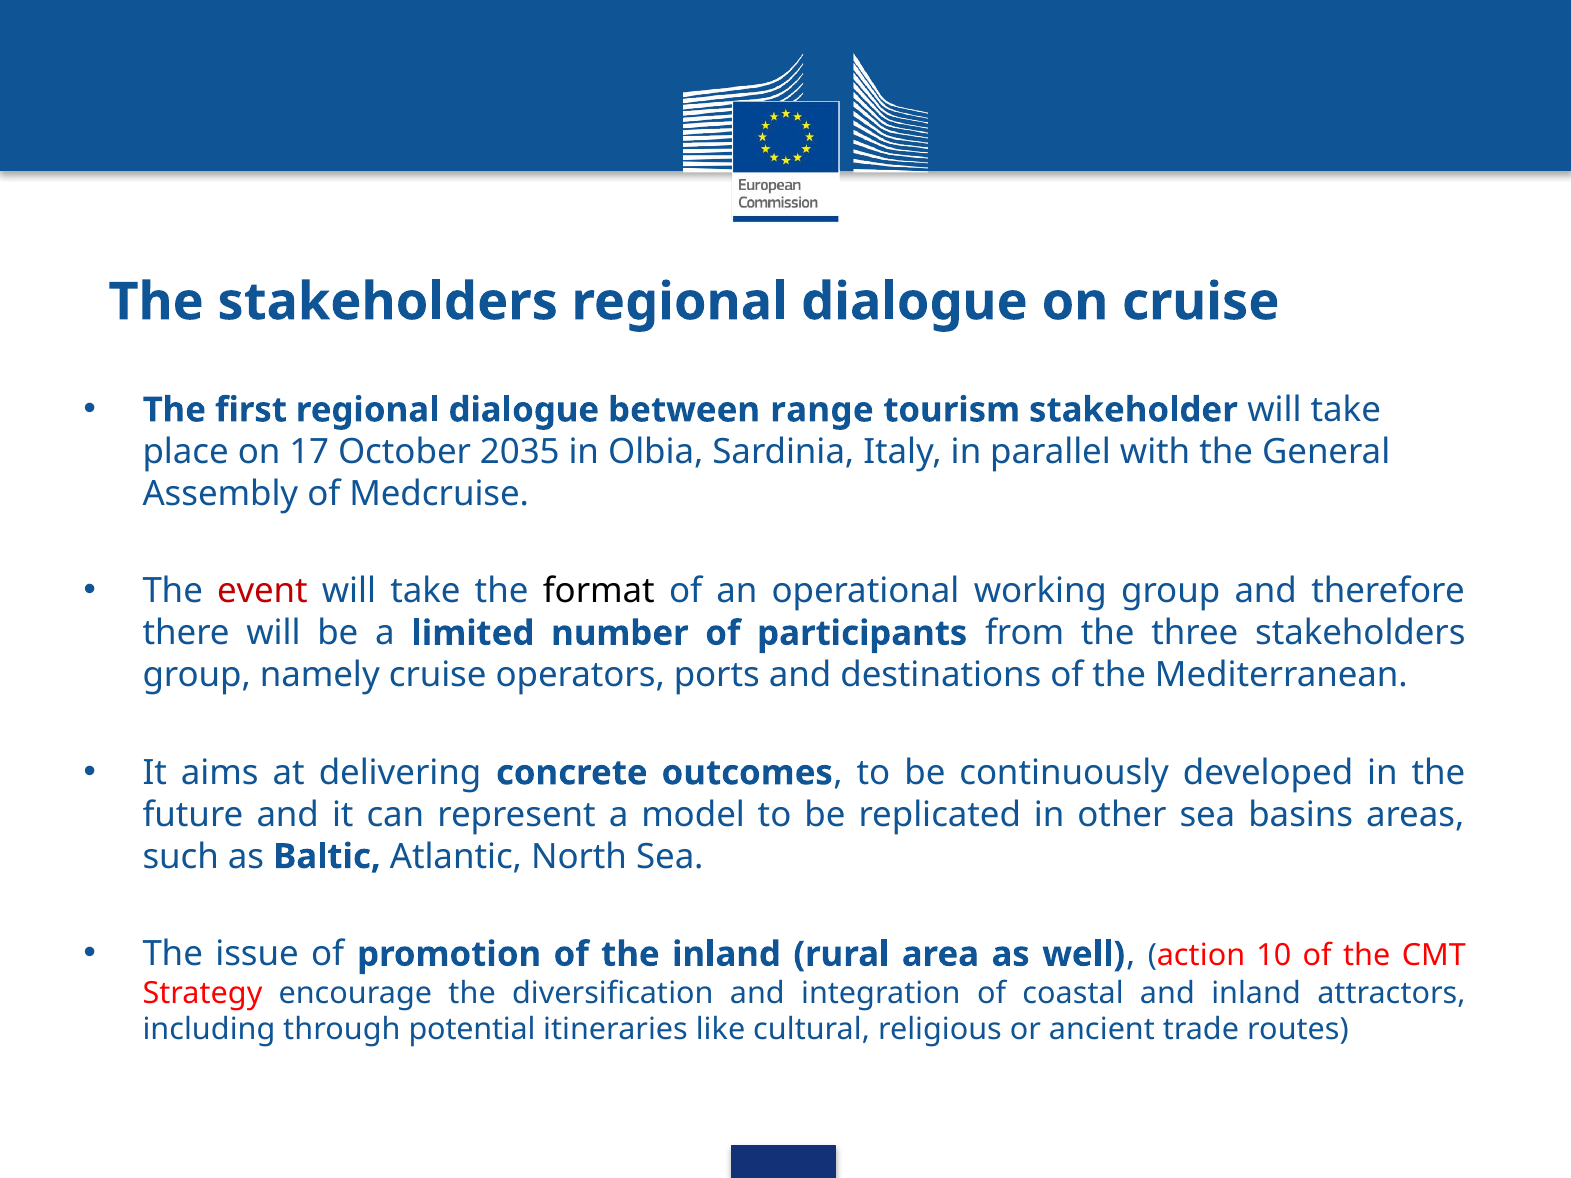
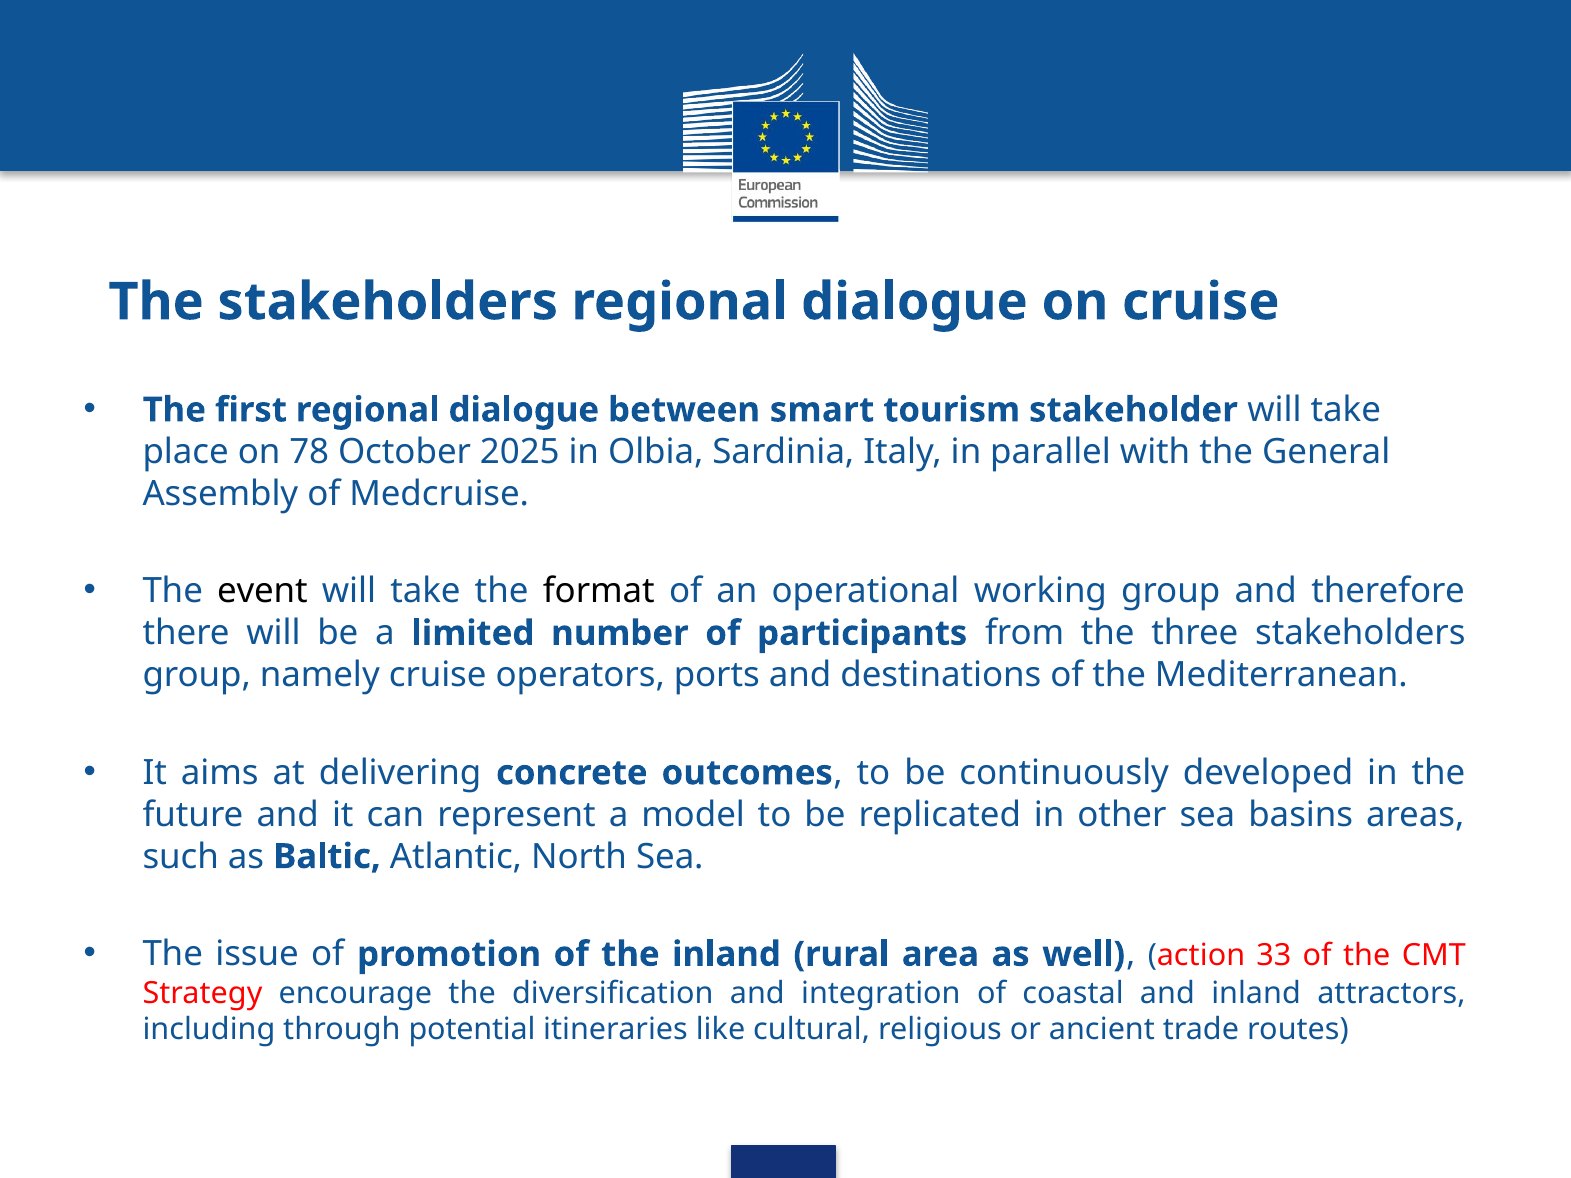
range: range -> smart
17: 17 -> 78
2035: 2035 -> 2025
event colour: red -> black
10: 10 -> 33
